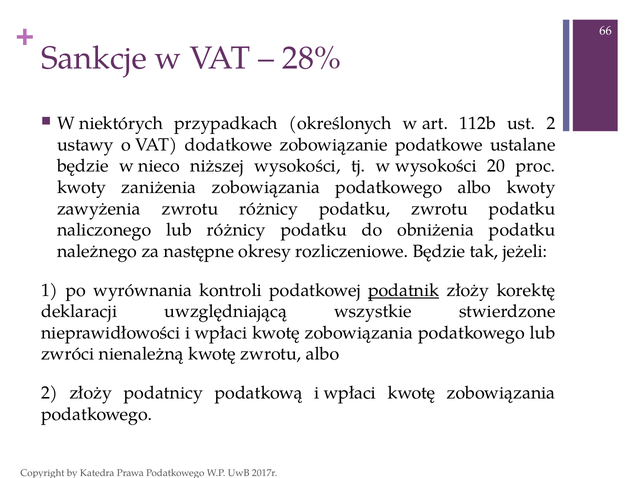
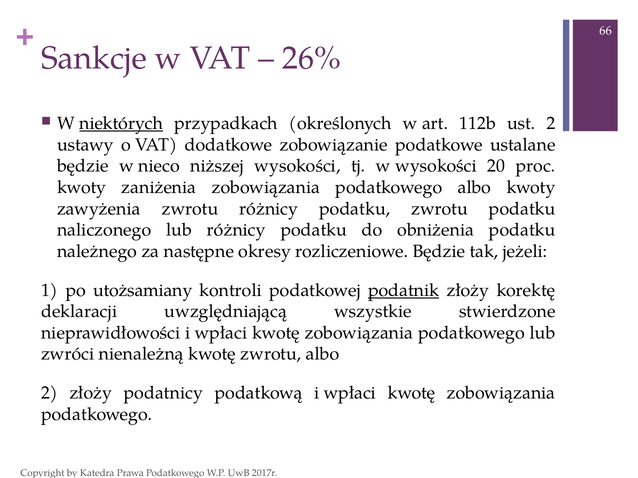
28%: 28% -> 26%
niektórych underline: none -> present
wyrównania: wyrównania -> utożsamiany
